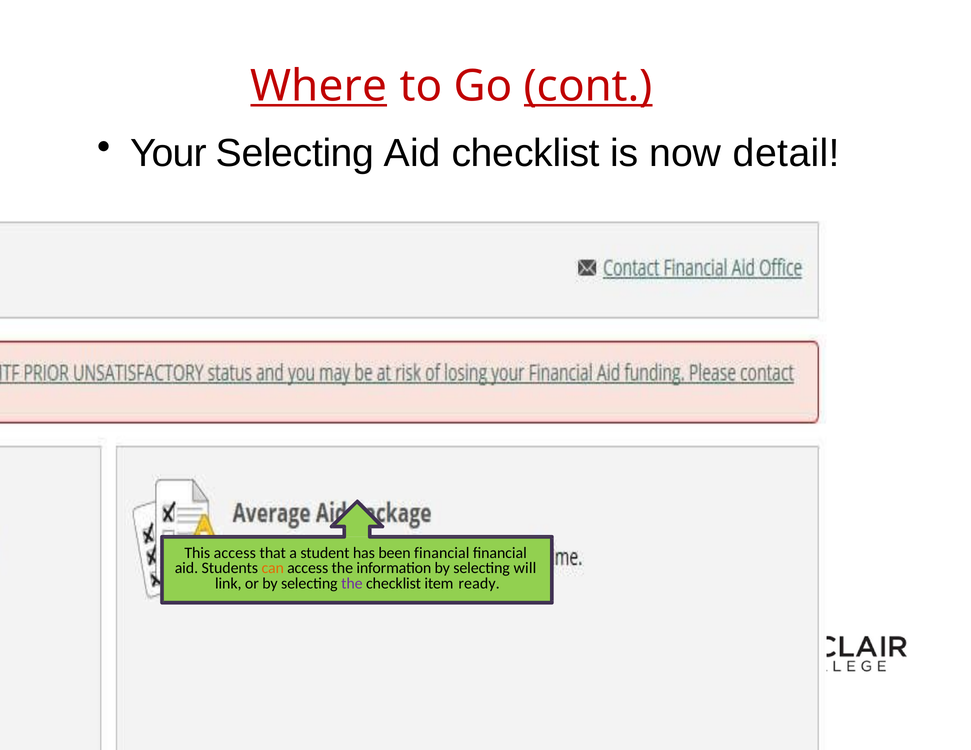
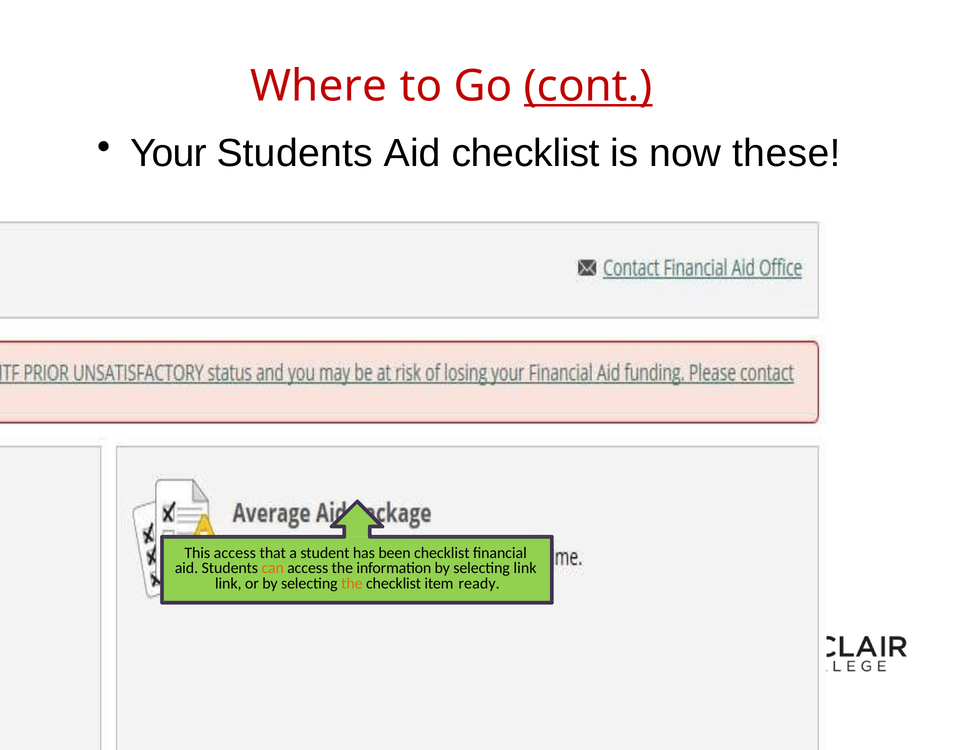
Where underline: present -> none
Your Selecting: Selecting -> Students
detail: detail -> these
been financial: financial -> checklist
selecting will: will -> link
the at (352, 584) colour: purple -> orange
